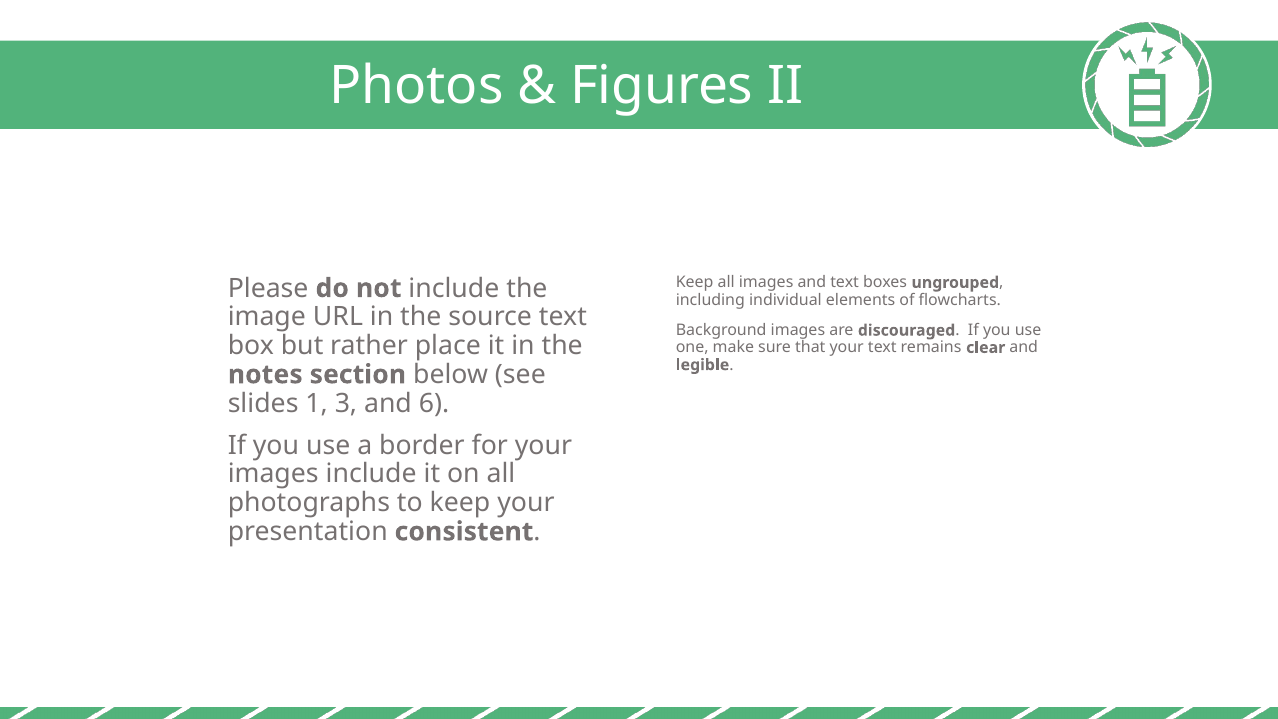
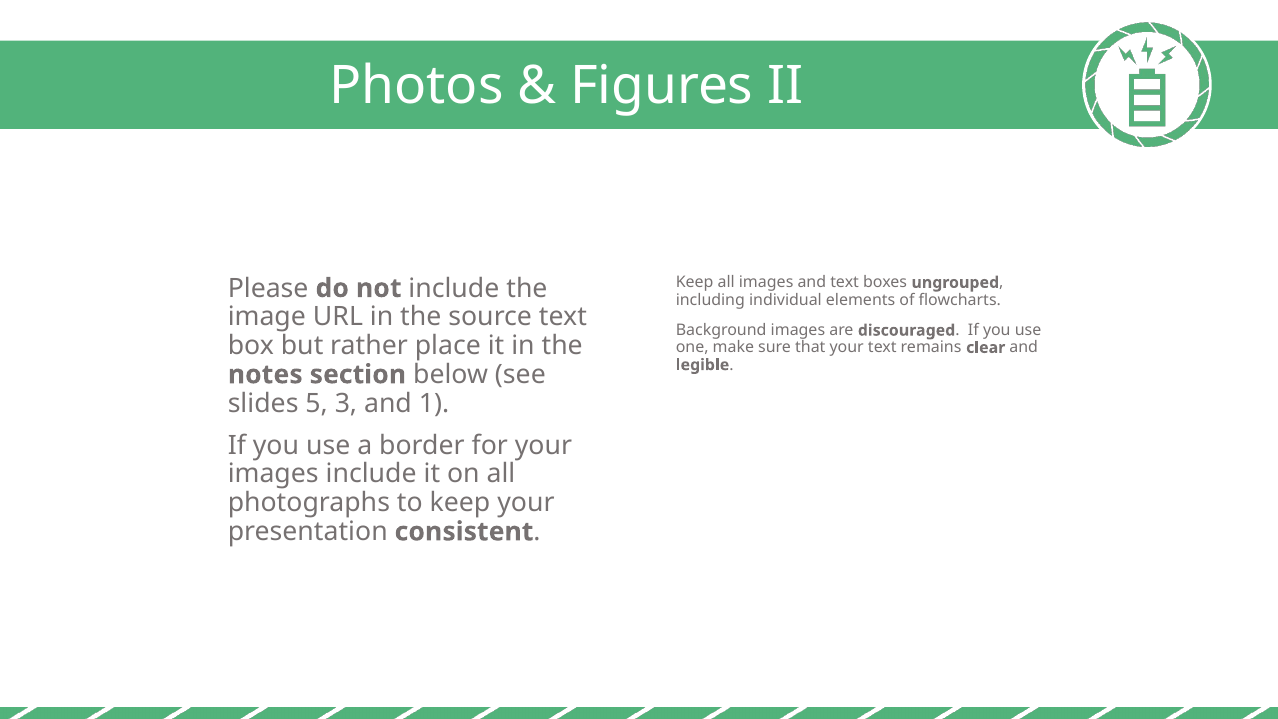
1: 1 -> 5
6: 6 -> 1
